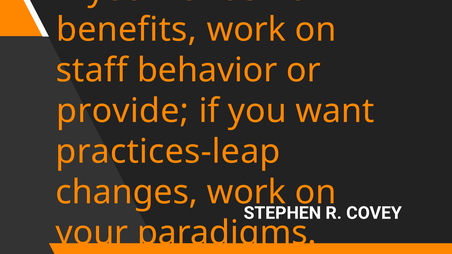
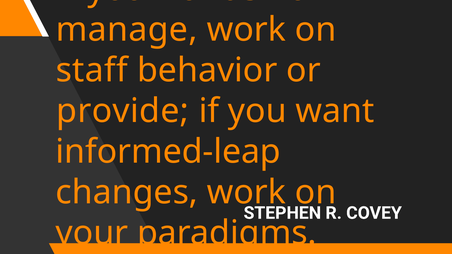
benefits: benefits -> manage
practices-leap: practices-leap -> informed-leap
